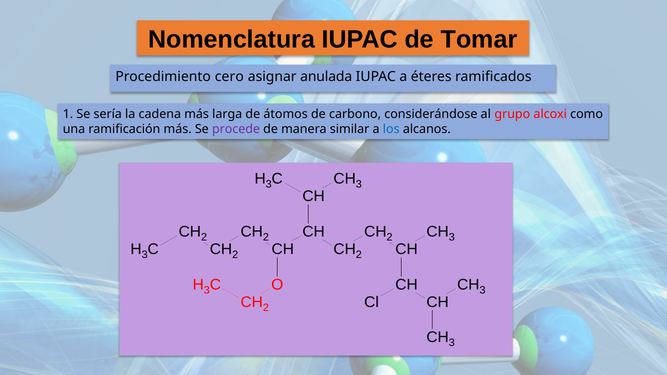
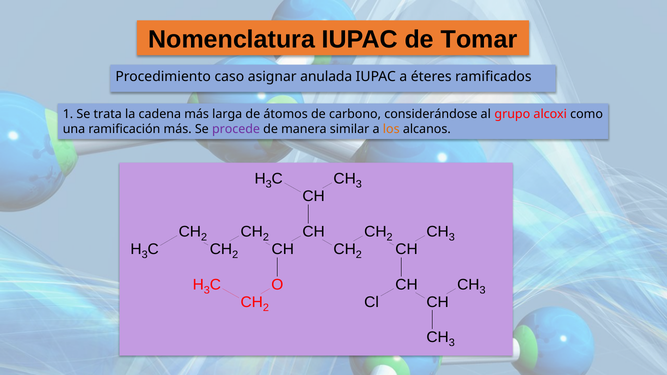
cero: cero -> caso
sería: sería -> trata
los colour: blue -> orange
